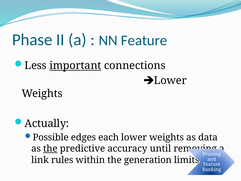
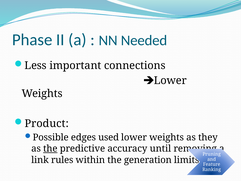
NN Feature: Feature -> Needed
important underline: present -> none
Actually: Actually -> Product
each: each -> used
data: data -> they
